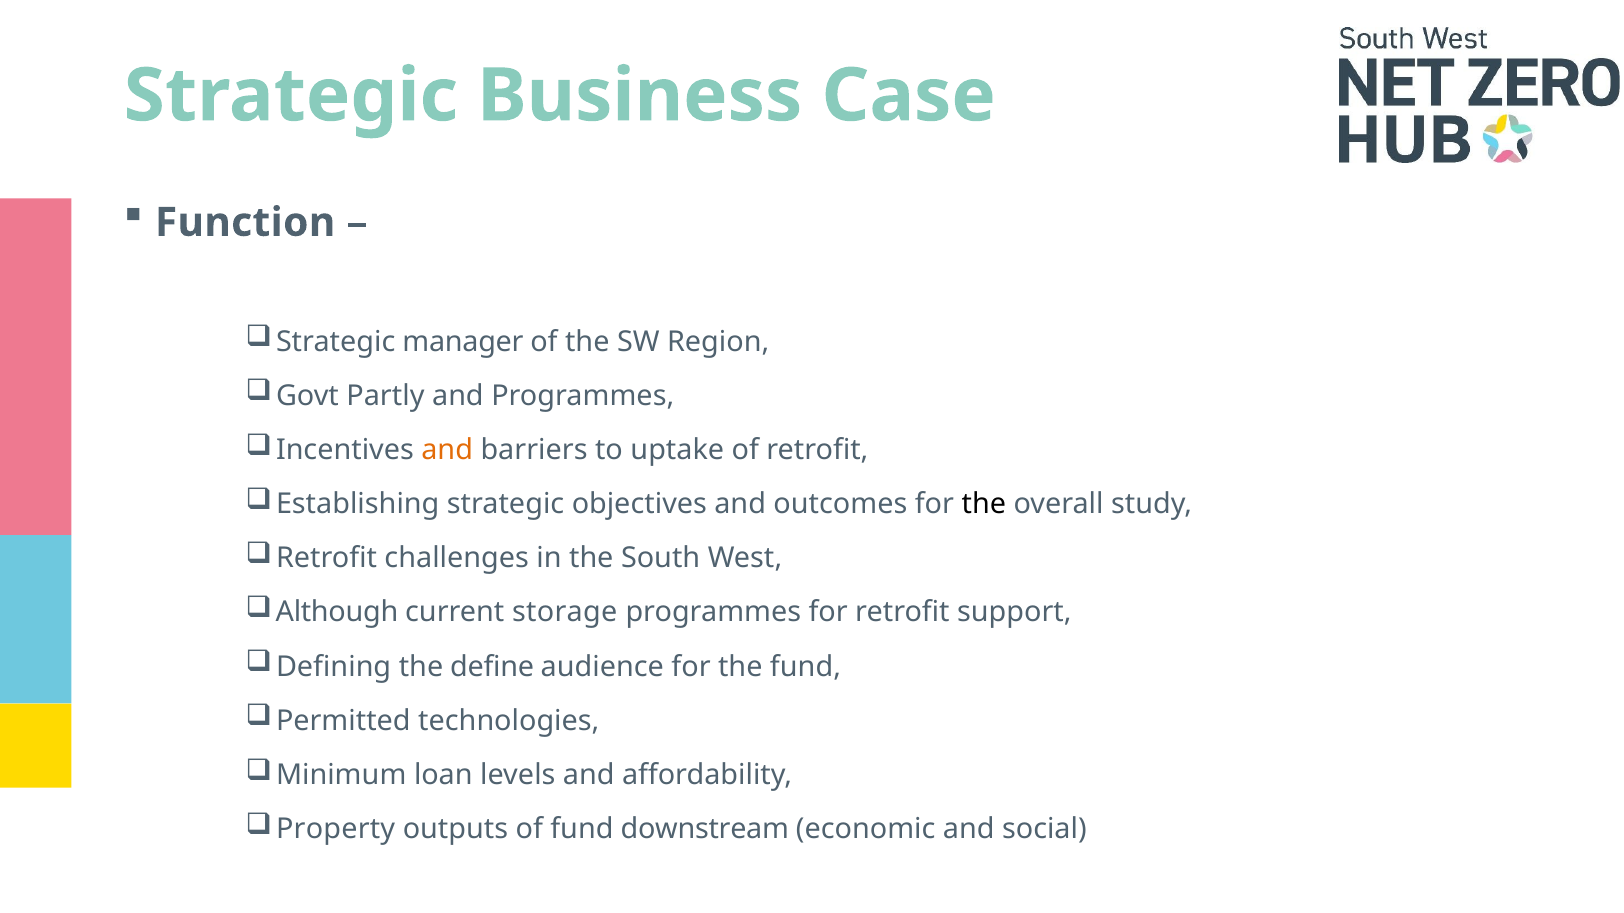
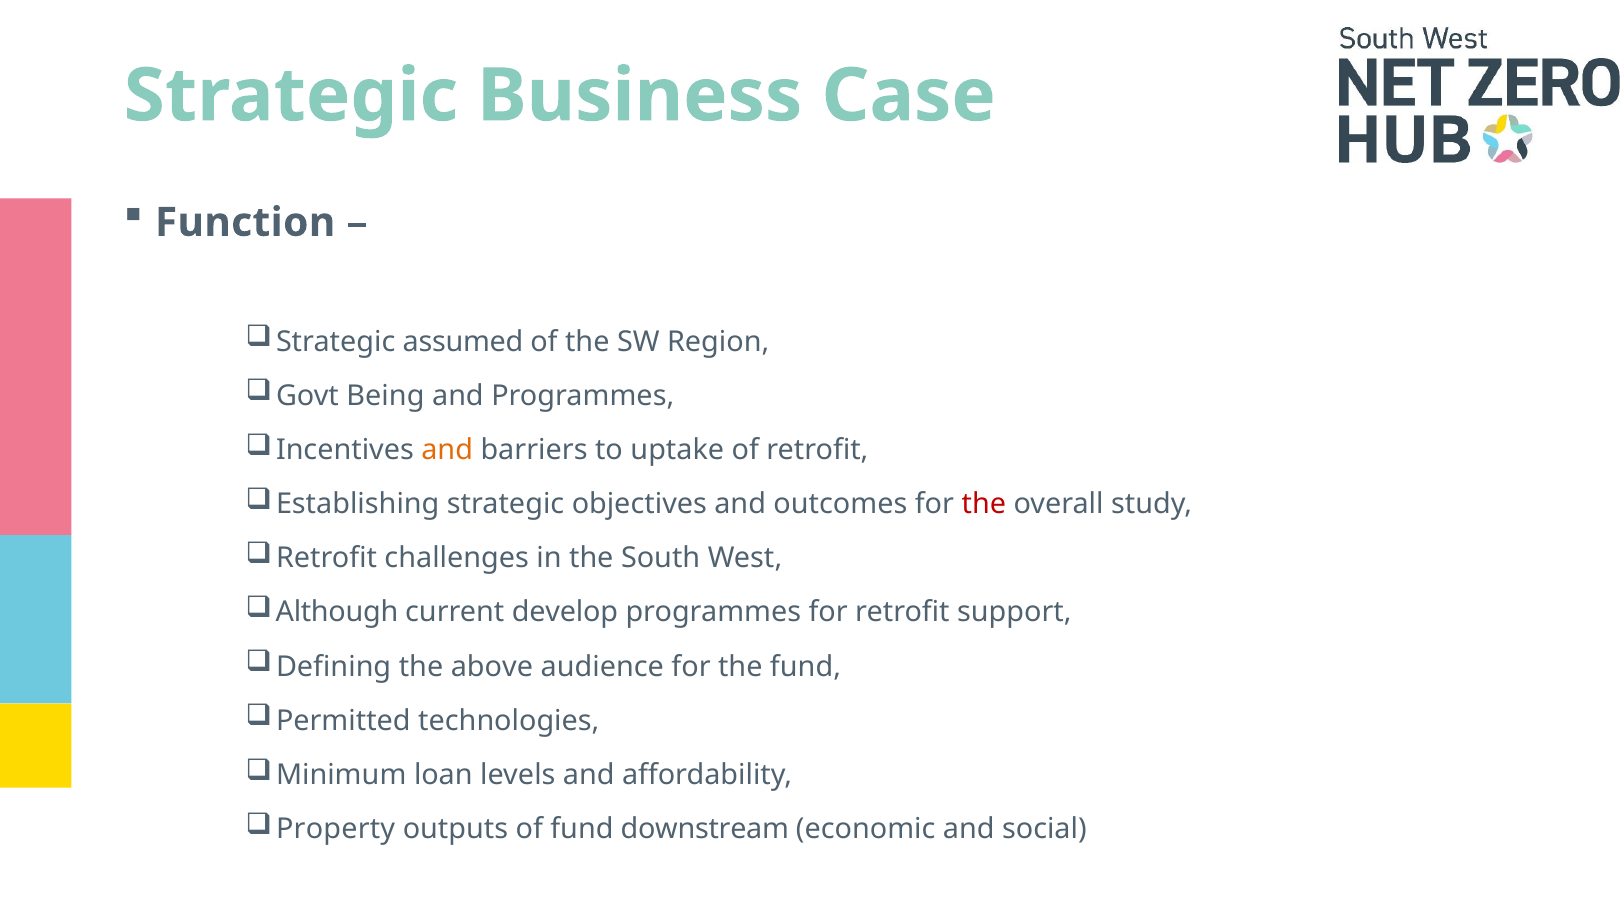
manager: manager -> assumed
Partly: Partly -> Being
the at (984, 504) colour: black -> red
storage: storage -> develop
define: define -> above
